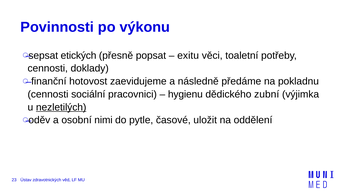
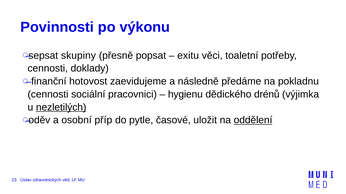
etických: etických -> skupiny
zubní: zubní -> drénů
nimi: nimi -> příp
oddělení underline: none -> present
